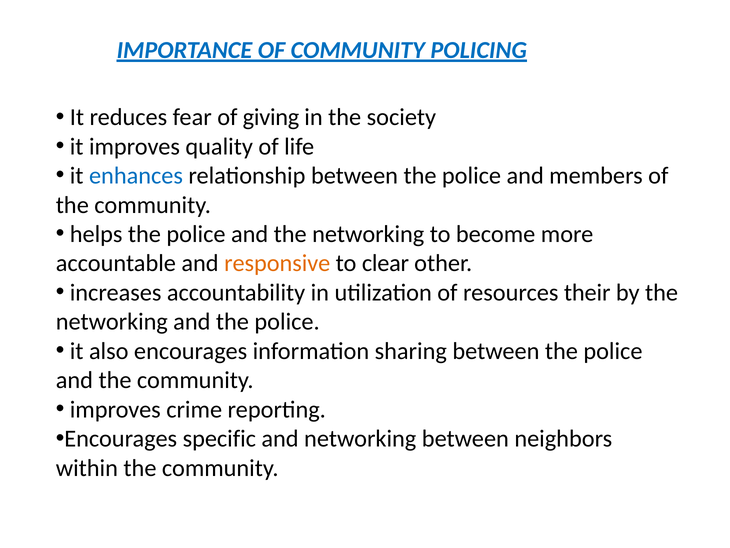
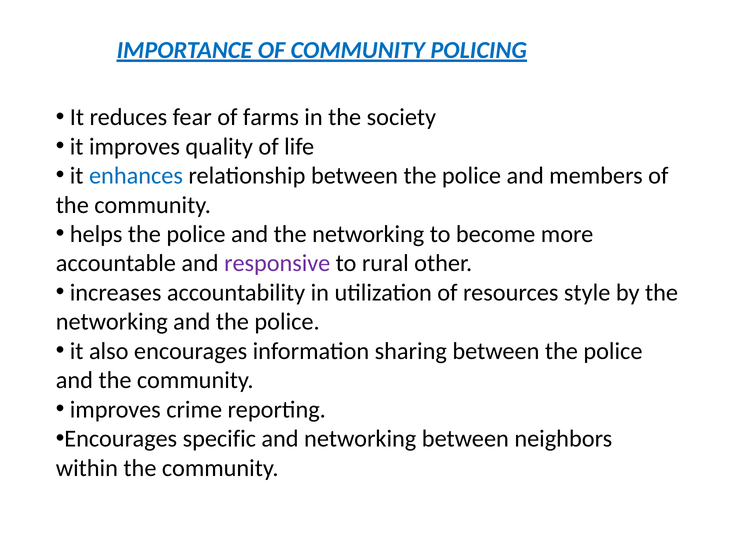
giving: giving -> farms
responsive colour: orange -> purple
clear: clear -> rural
their: their -> style
